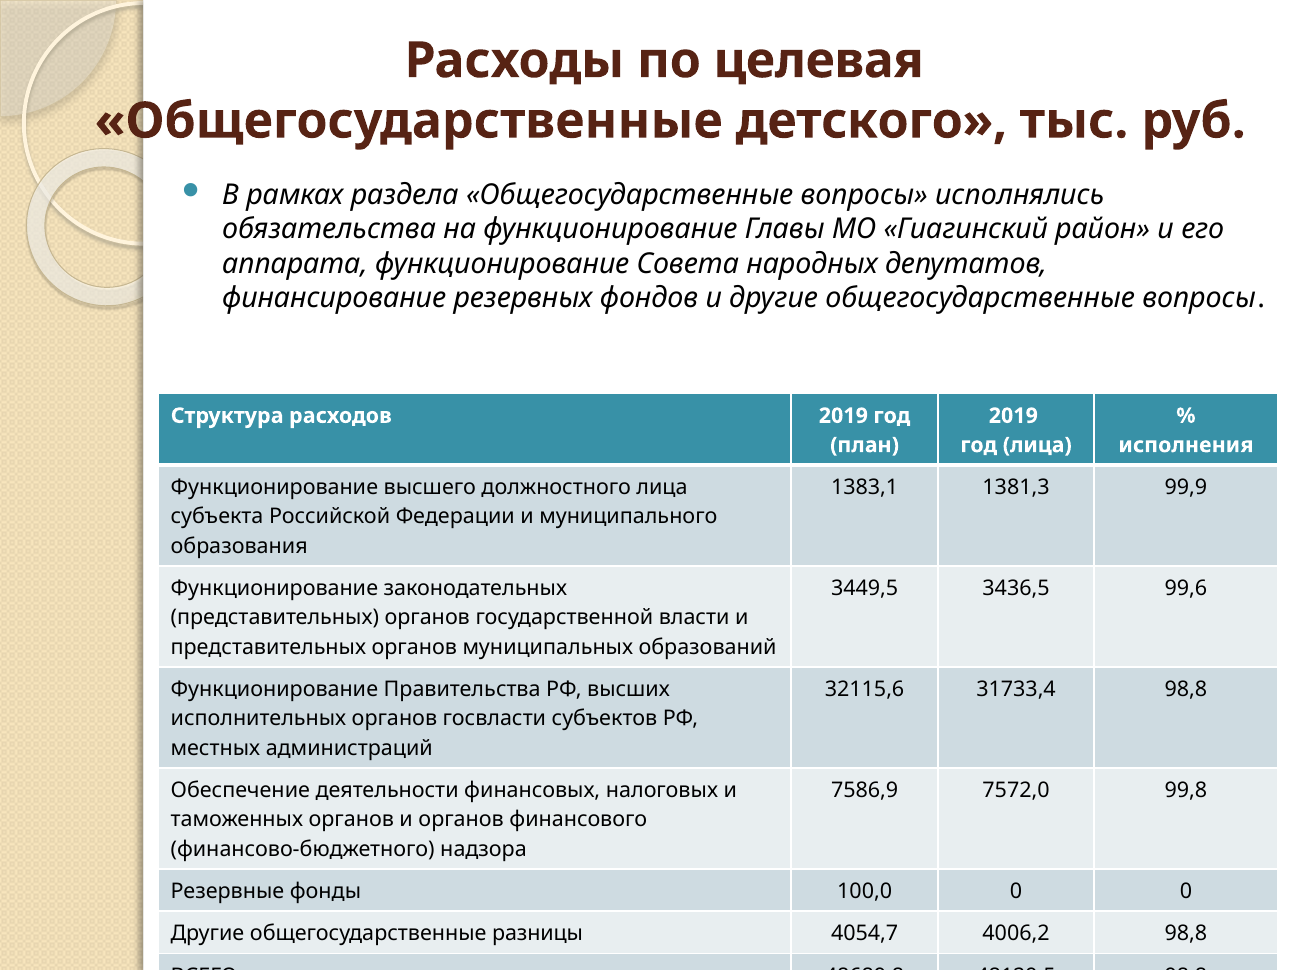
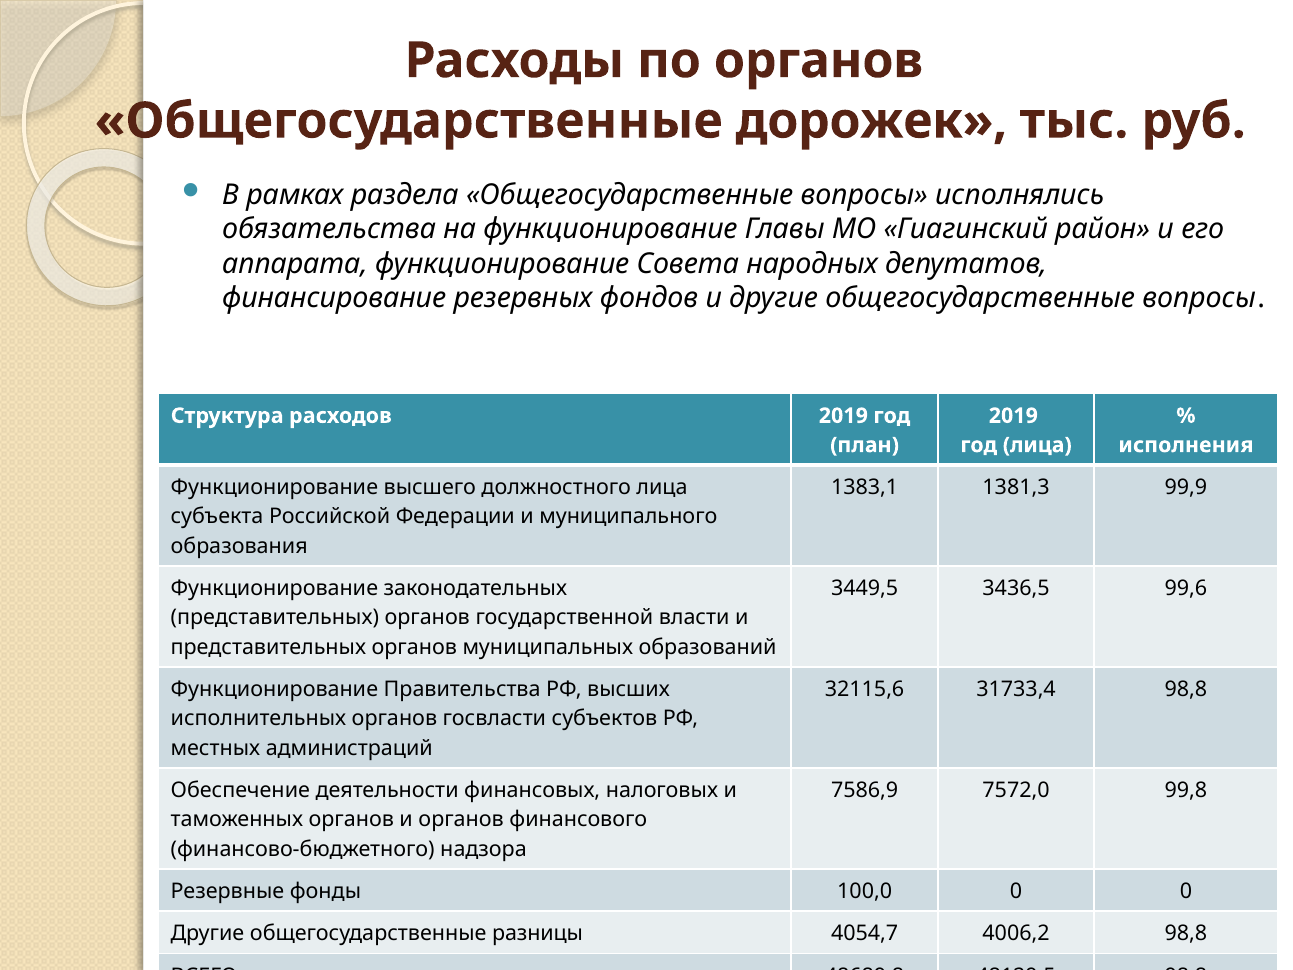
по целевая: целевая -> органов
детского: детского -> дорожек
